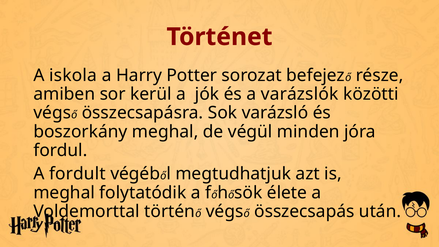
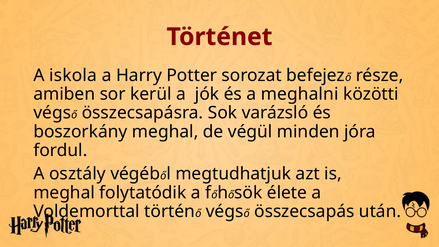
varázslók: varázslók -> meghalni
fordult: fordult -> osztály
